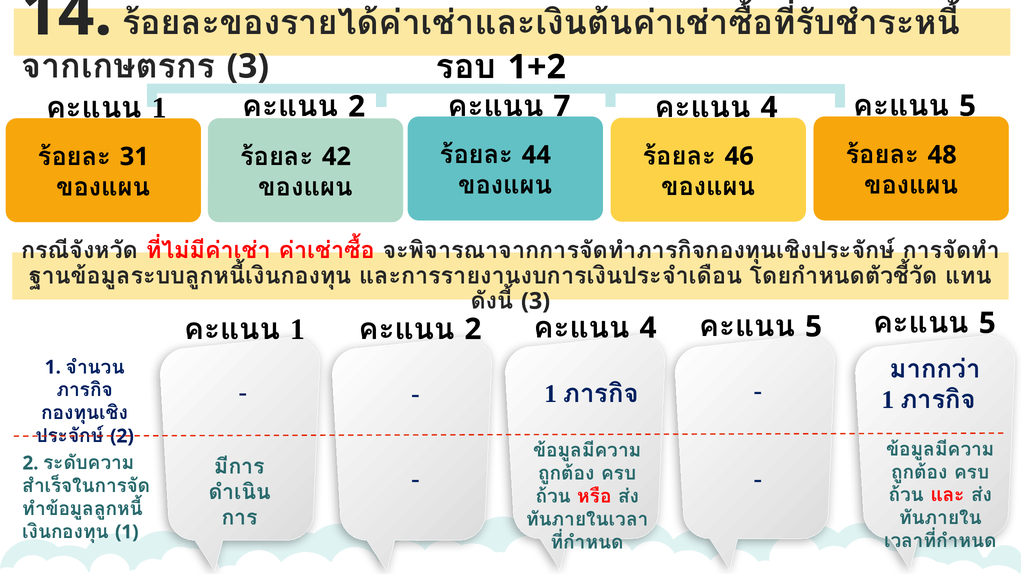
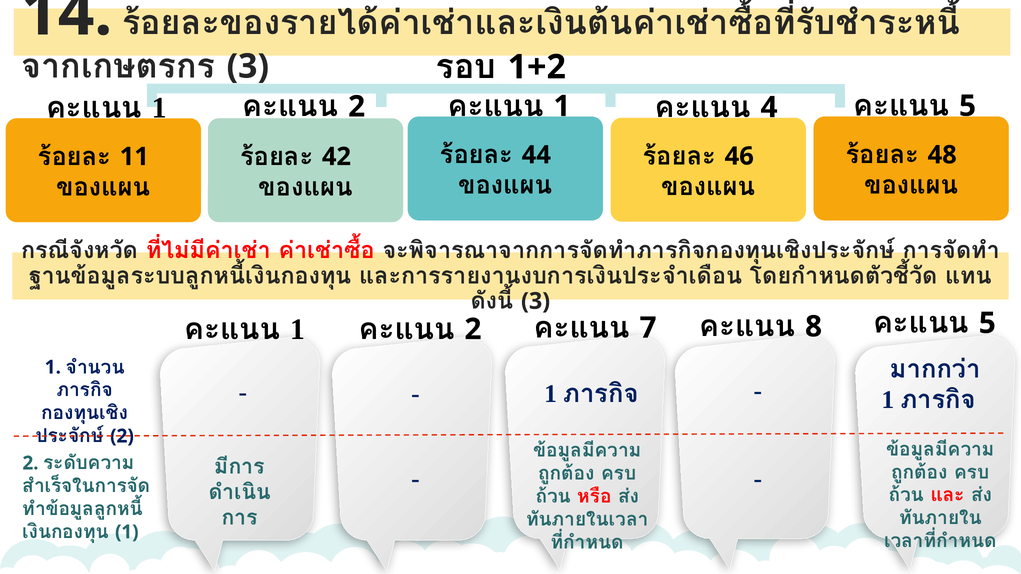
7 at (562, 106): 7 -> 1
31: 31 -> 11
4 at (648, 328): 4 -> 7
5 at (814, 327): 5 -> 8
